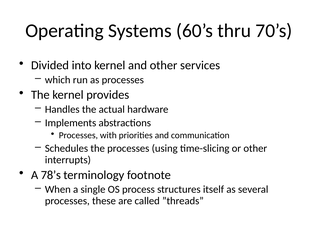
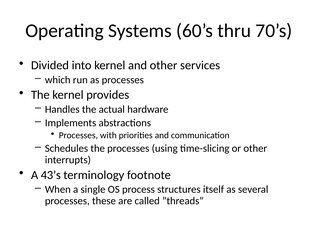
78’s: 78’s -> 43’s
